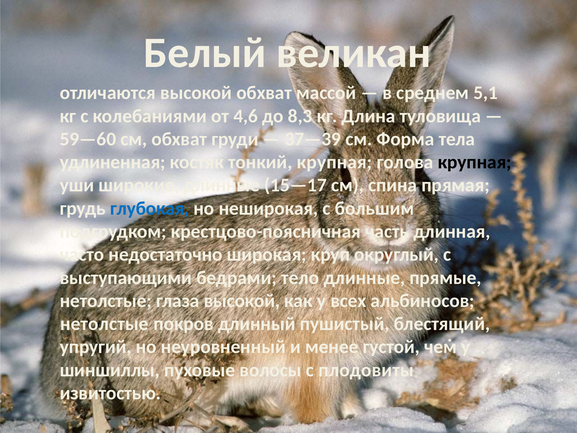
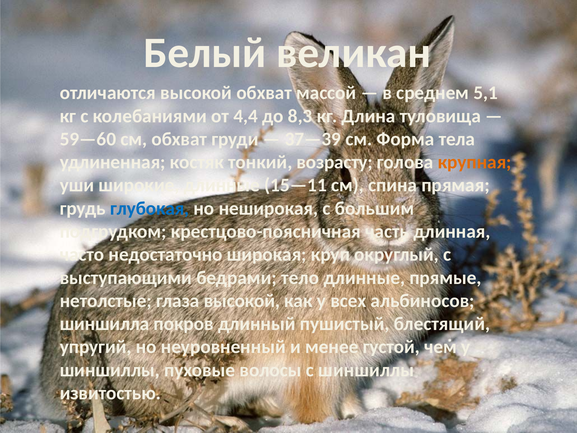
4,6: 4,6 -> 4,4
тонкий крупная: крупная -> возрасту
крупная at (475, 162) colour: black -> orange
15—17: 15—17 -> 15—11
нетолстые at (104, 324): нетолстые -> шиншилла
с плодовиты: плодовиты -> шиншиллы
